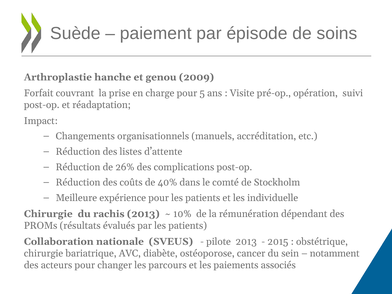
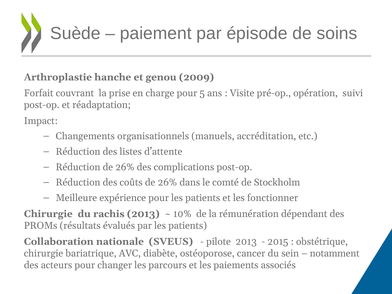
coûts de 40%: 40% -> 26%
individuelle: individuelle -> fonctionner
